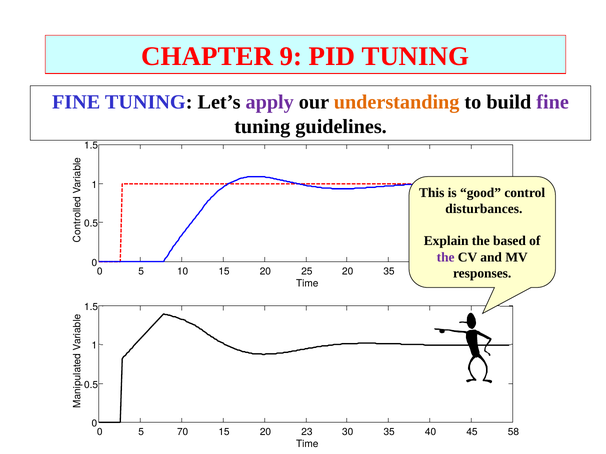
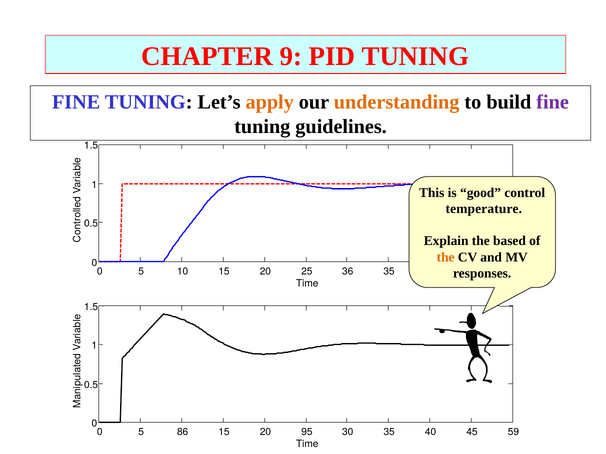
apply colour: purple -> orange
disturbances: disturbances -> temperature
the at (446, 257) colour: purple -> orange
25 20: 20 -> 36
70: 70 -> 86
23: 23 -> 95
58: 58 -> 59
